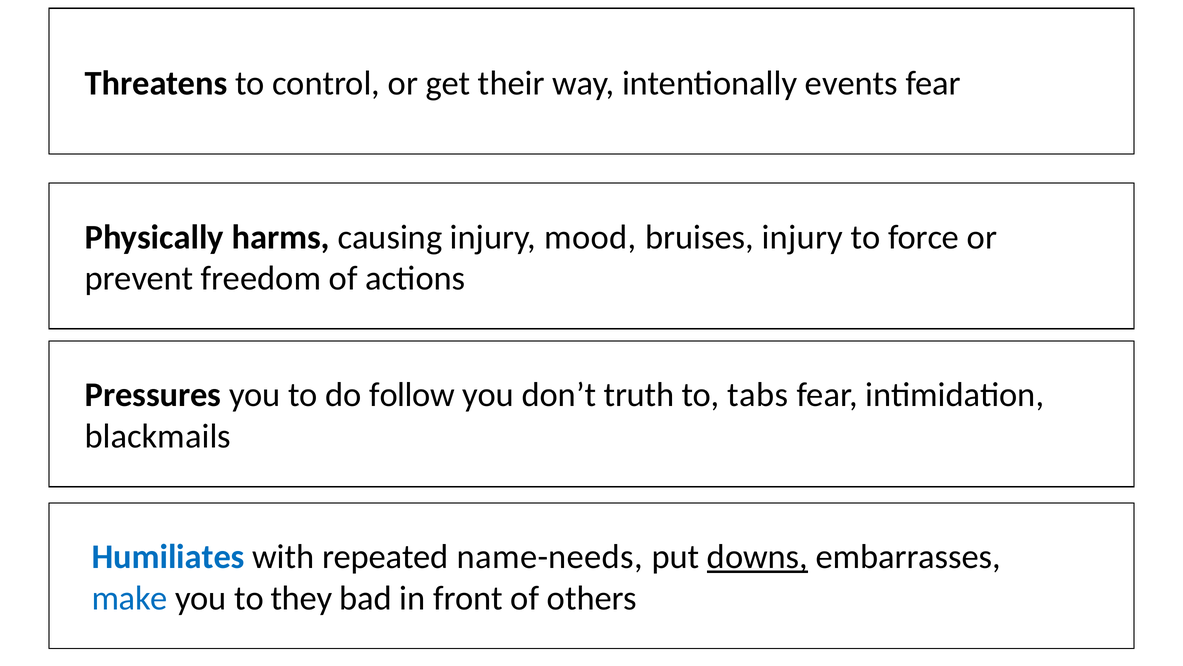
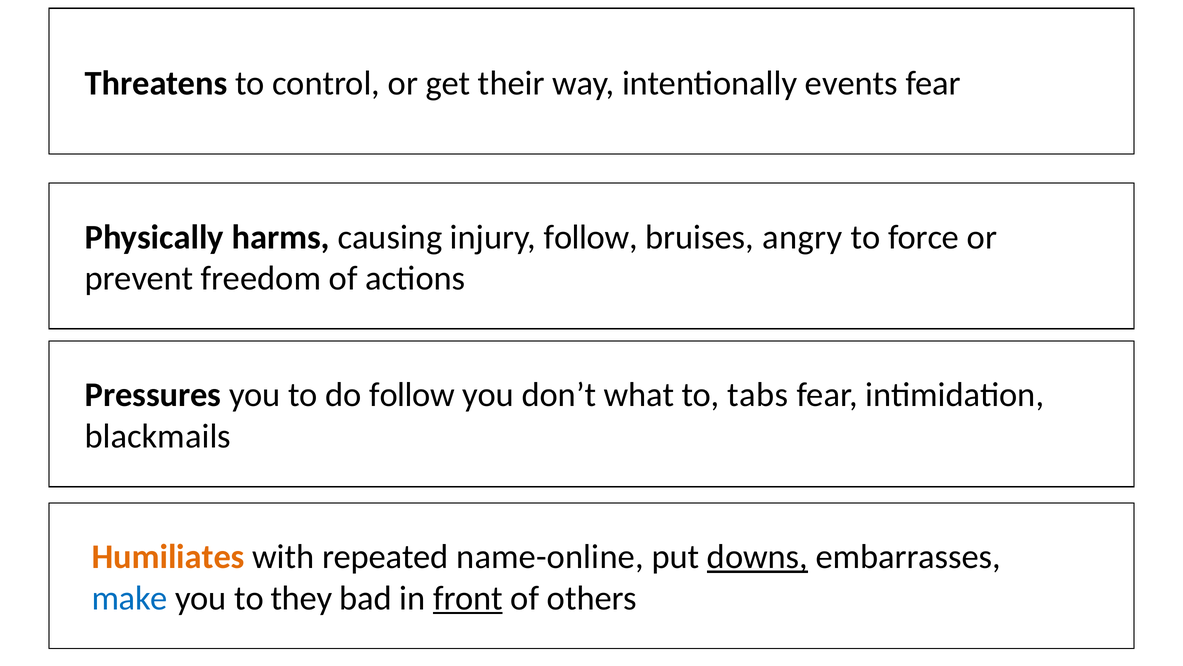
injury mood: mood -> follow
bruises injury: injury -> angry
truth: truth -> what
Humiliates colour: blue -> orange
name-needs: name-needs -> name-online
front underline: none -> present
